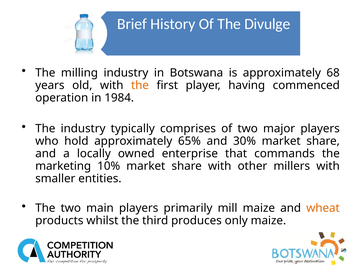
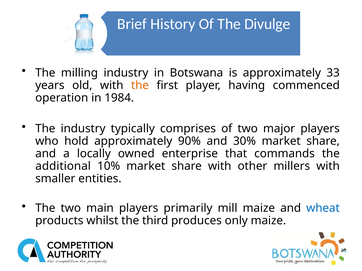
68: 68 -> 33
65%: 65% -> 90%
marketing: marketing -> additional
wheat colour: orange -> blue
